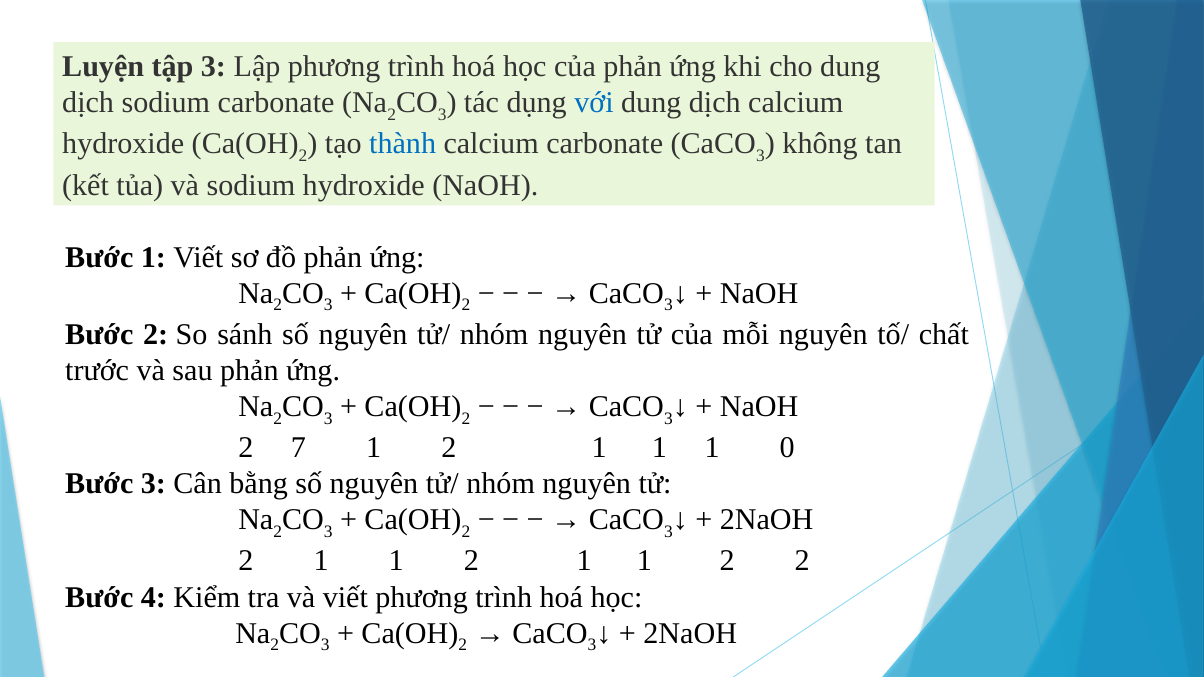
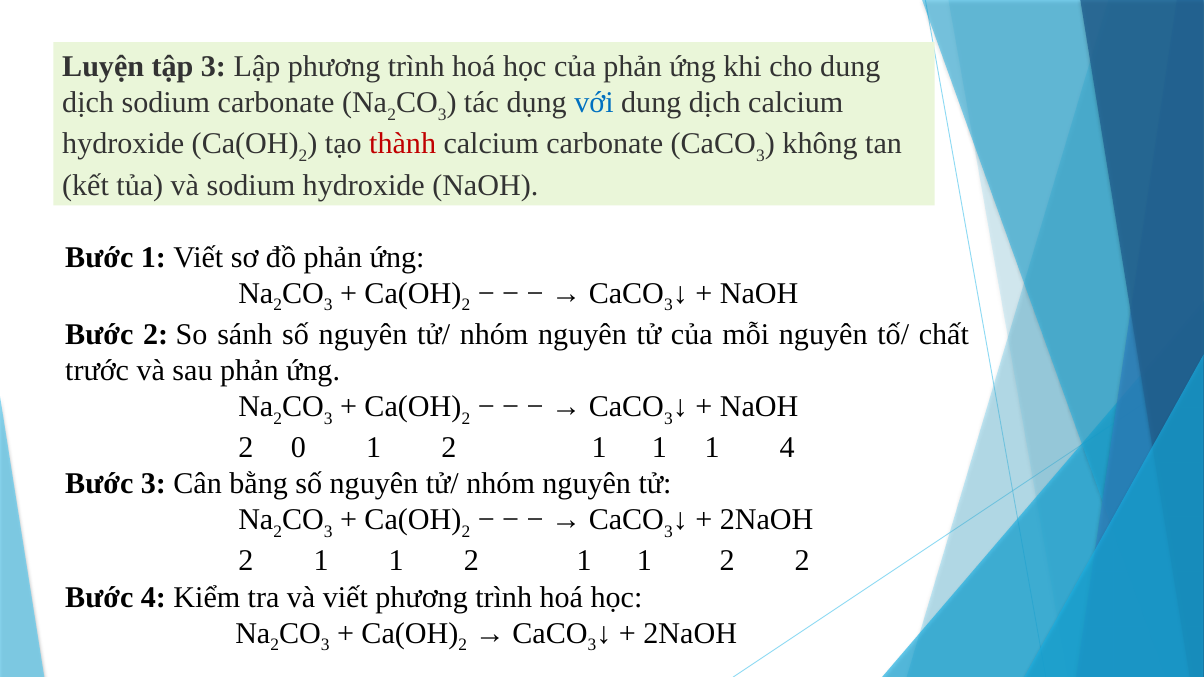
thành colour: blue -> red
7: 7 -> 0
1 0: 0 -> 4
